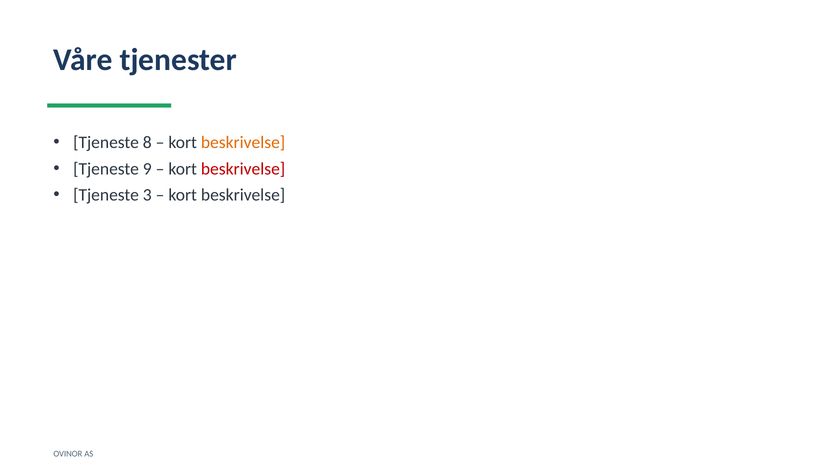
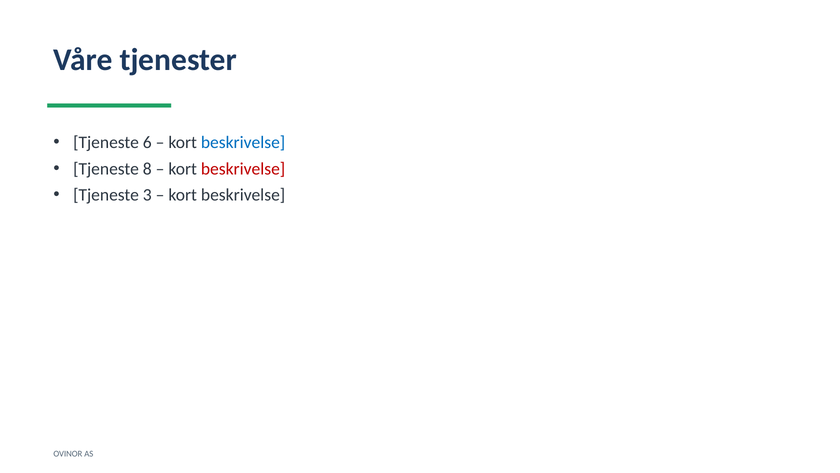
8: 8 -> 6
beskrivelse at (243, 142) colour: orange -> blue
9: 9 -> 8
